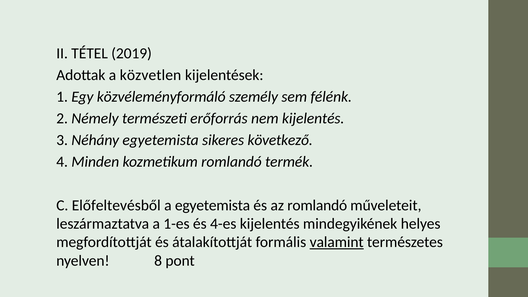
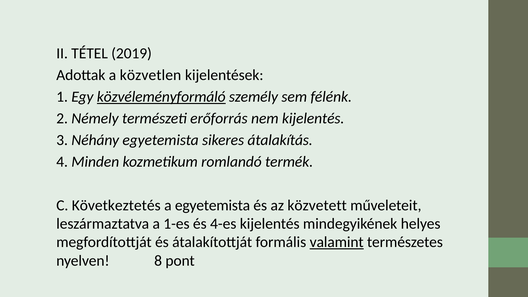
közvéleményformáló underline: none -> present
következő: következő -> átalakítás
Előfeltevésből: Előfeltevésből -> Következtetés
az romlandó: romlandó -> közvetett
